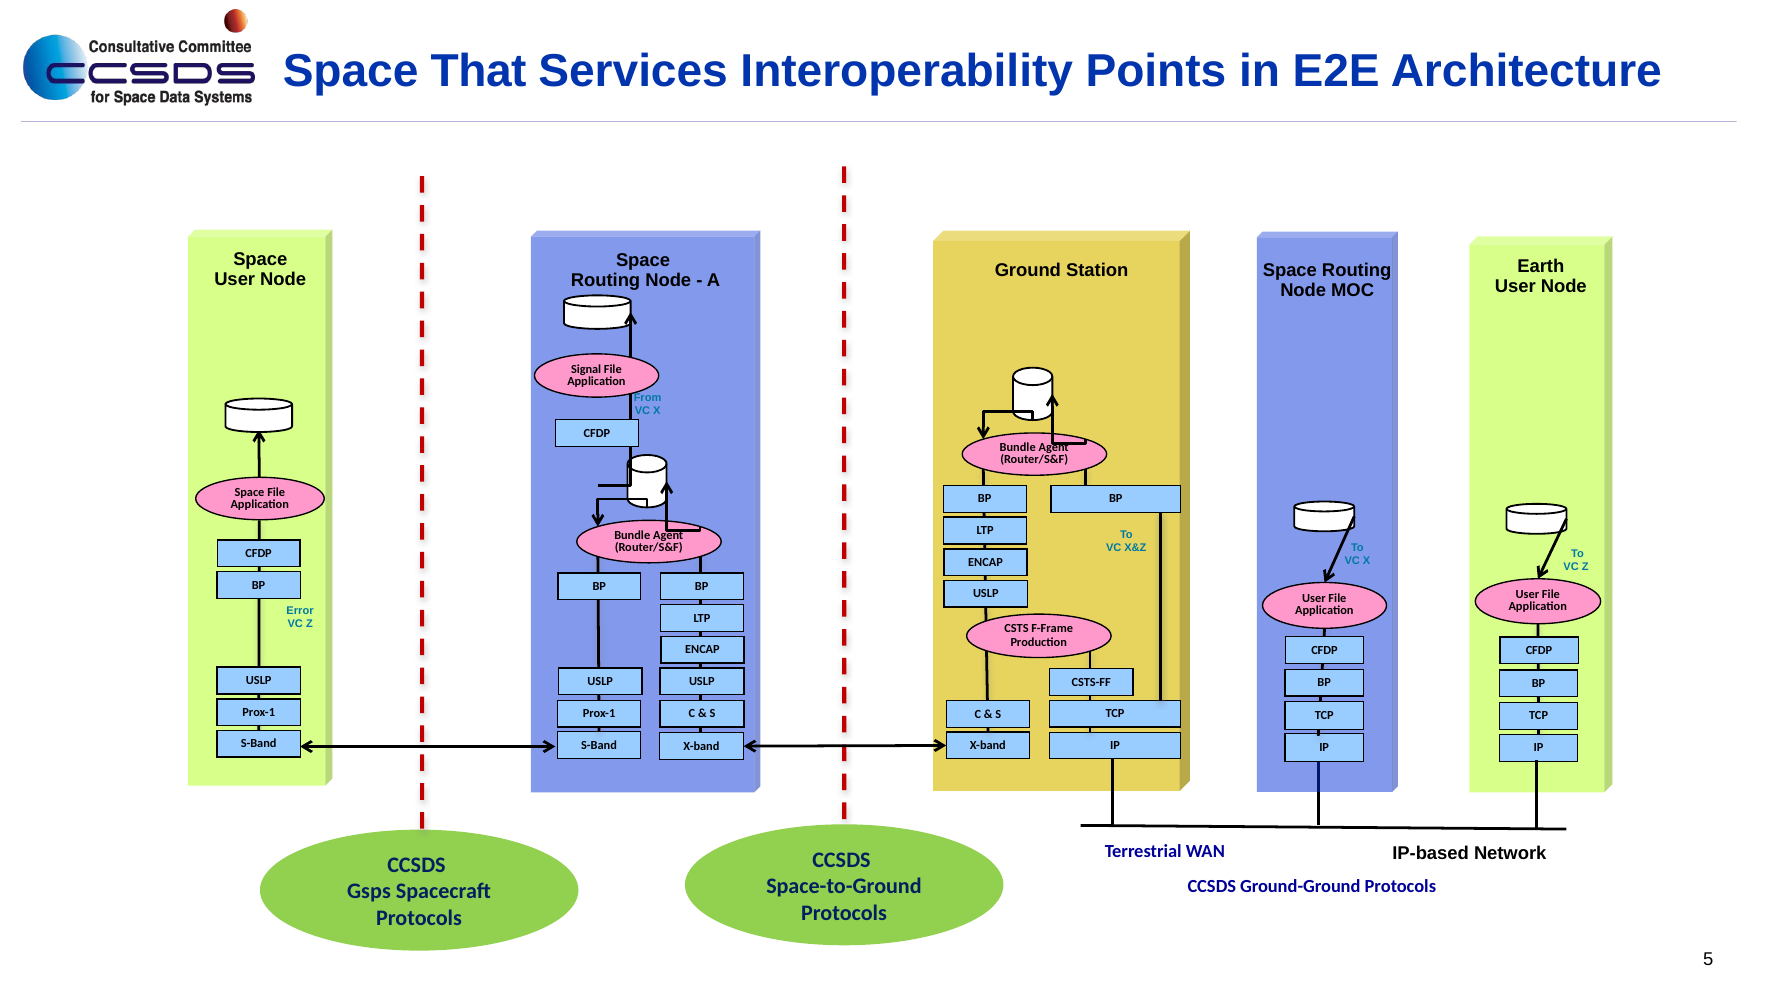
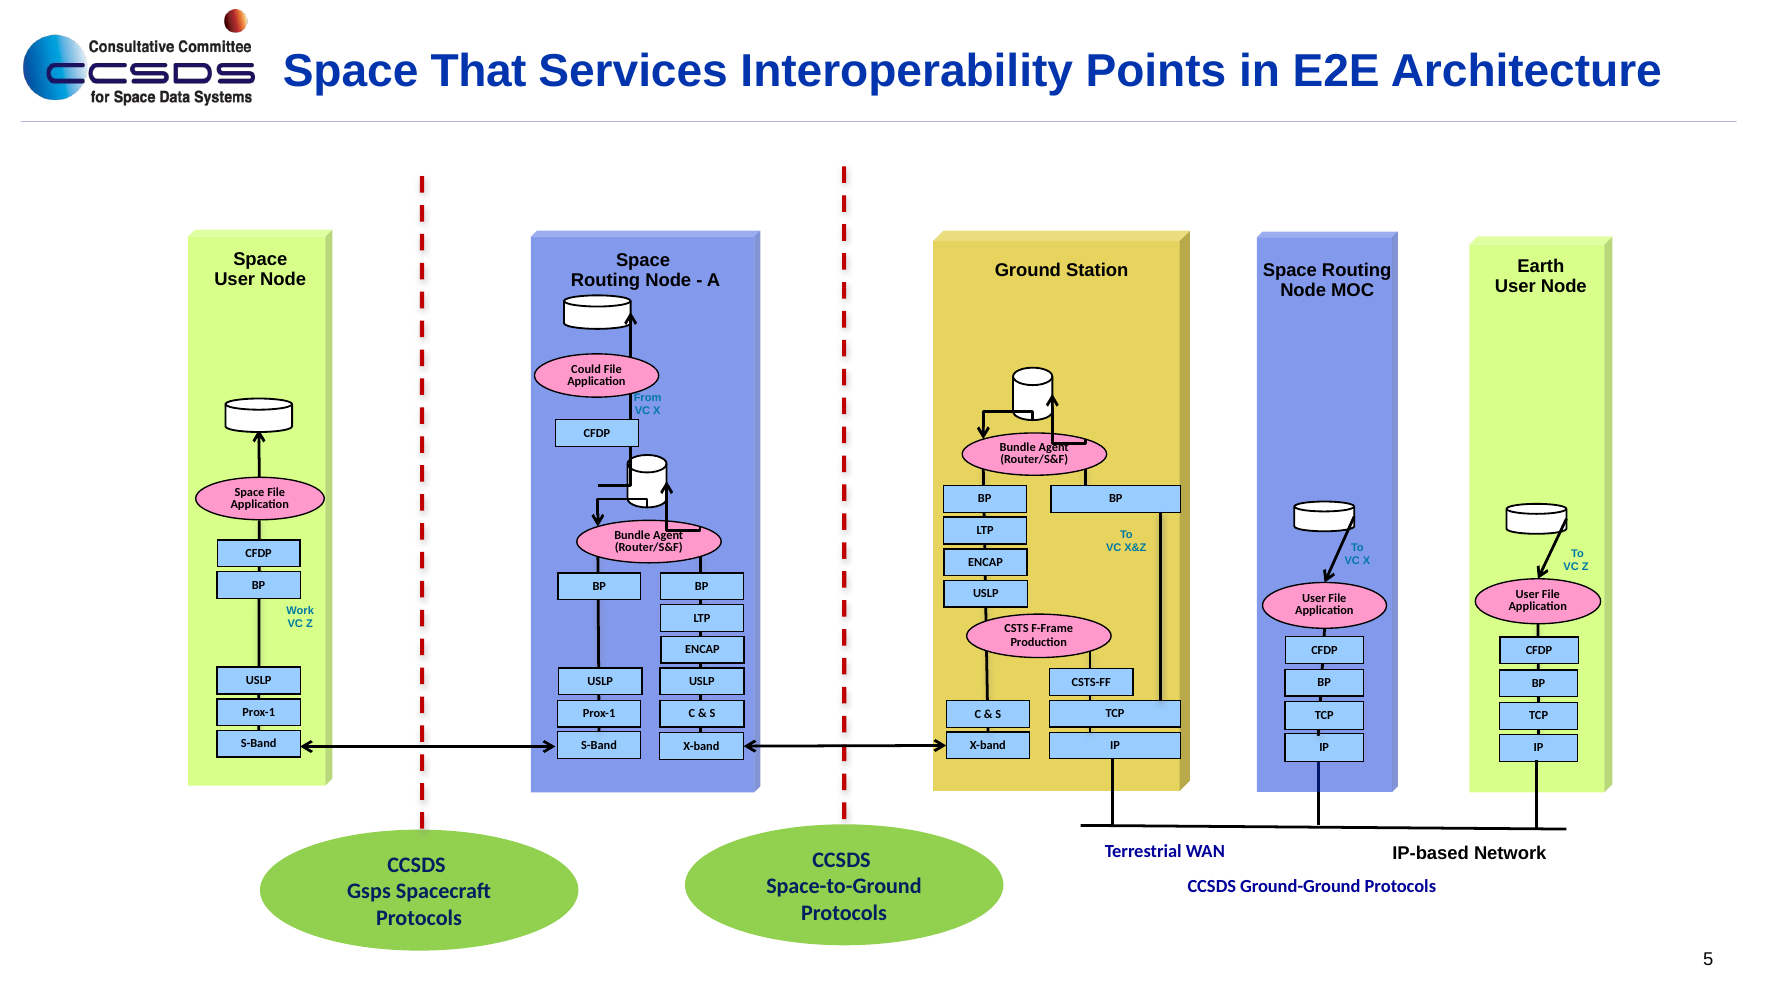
Signal: Signal -> Could
Error: Error -> Work
